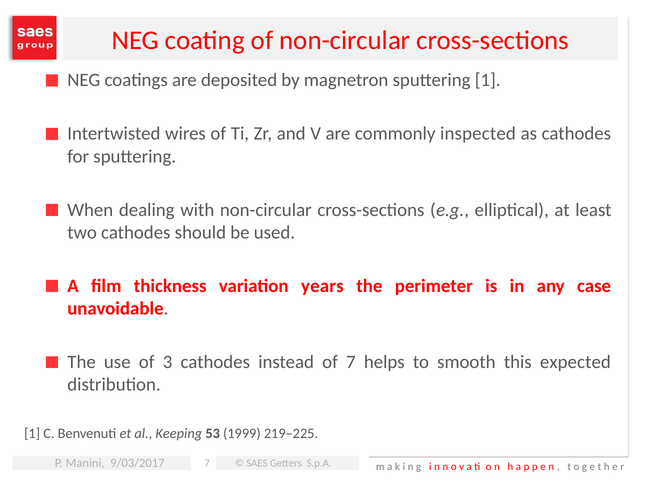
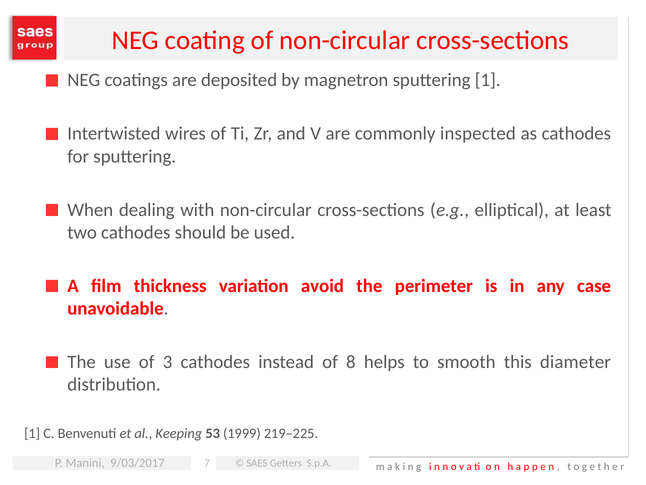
years: years -> avoid
of 7: 7 -> 8
expected: expected -> diameter
